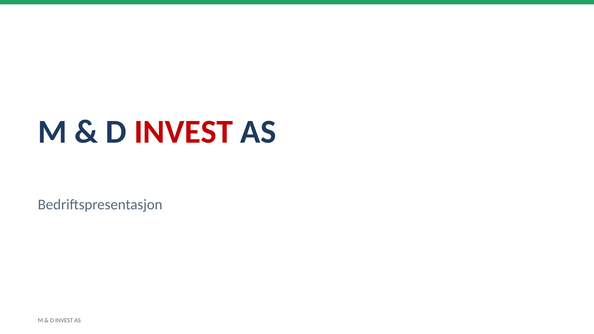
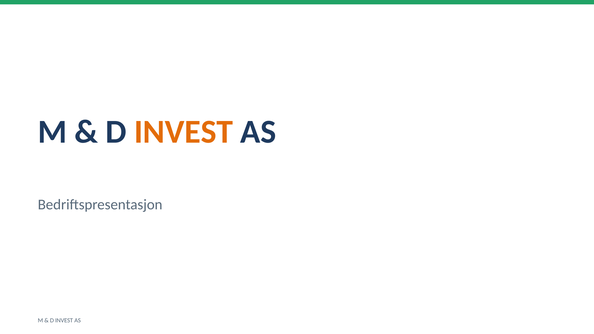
INVEST at (184, 132) colour: red -> orange
